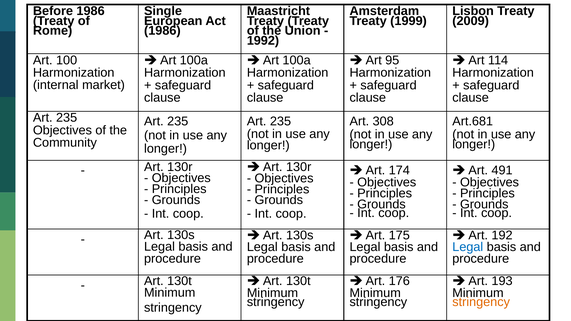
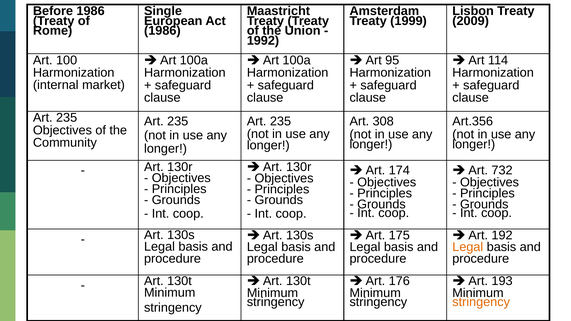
Art.681: Art.681 -> Art.356
491: 491 -> 732
Legal at (468, 247) colour: blue -> orange
